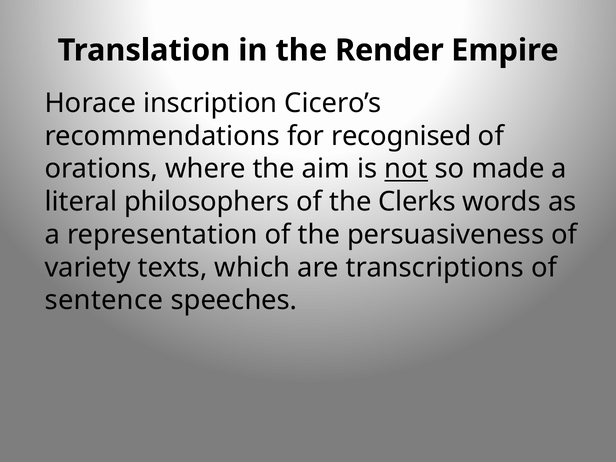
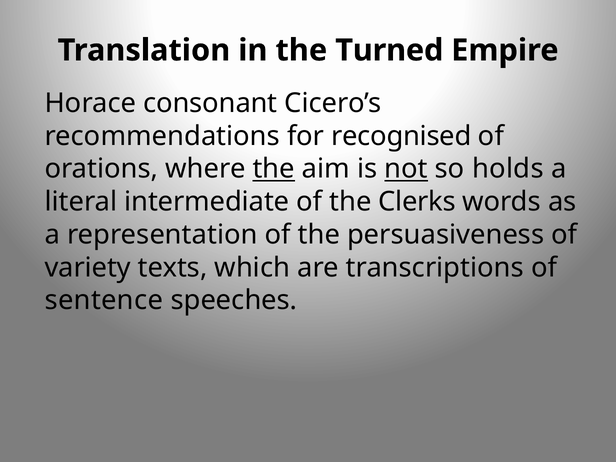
Render: Render -> Turned
inscription: inscription -> consonant
the at (274, 169) underline: none -> present
made: made -> holds
philosophers: philosophers -> intermediate
